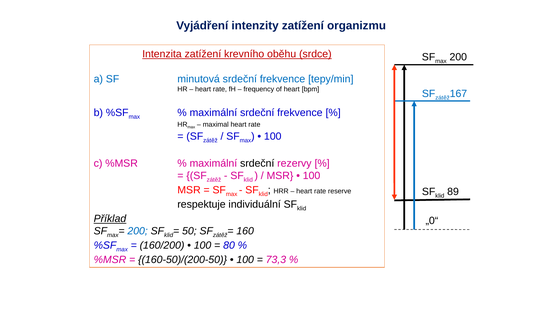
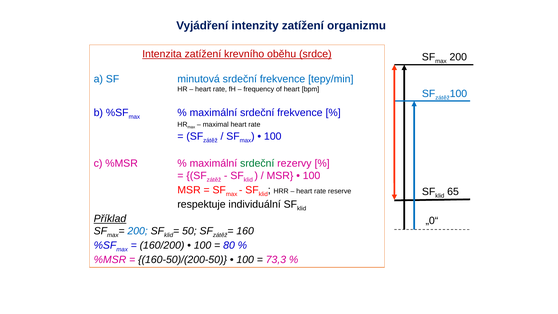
167 at (458, 94): 167 -> 100
srdeční at (257, 163) colour: black -> green
89: 89 -> 65
